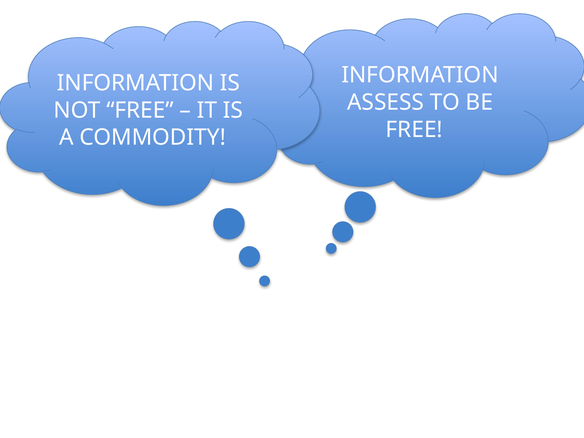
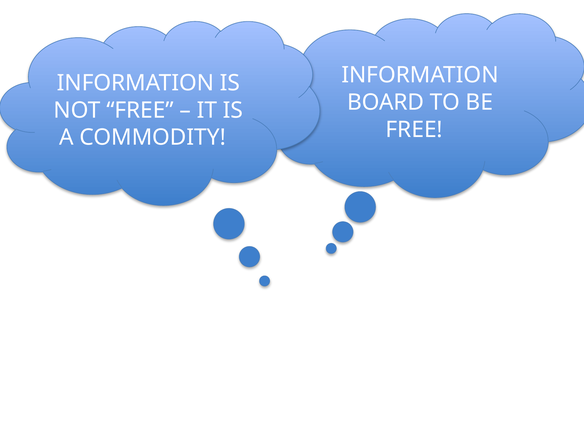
ASSESS: ASSESS -> BOARD
